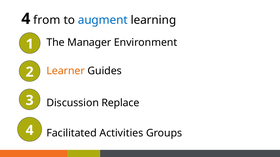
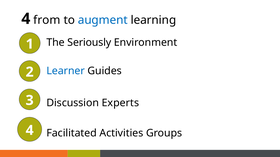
Manager: Manager -> Seriously
Learner colour: orange -> blue
Replace: Replace -> Experts
